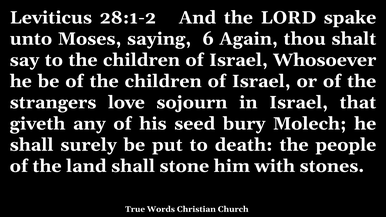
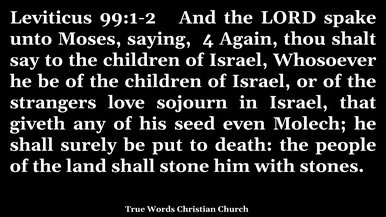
28:1-2: 28:1-2 -> 99:1-2
6: 6 -> 4
bury: bury -> even
